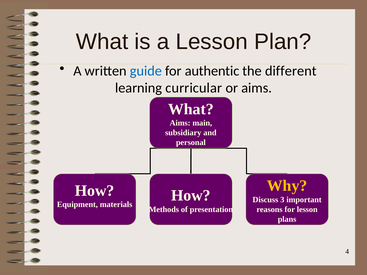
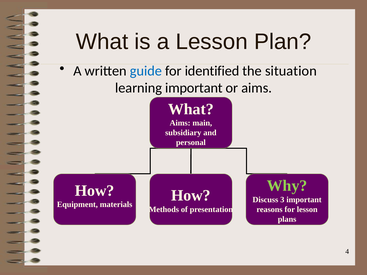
authentic: authentic -> identified
different: different -> situation
learning curricular: curricular -> important
Why colour: yellow -> light green
